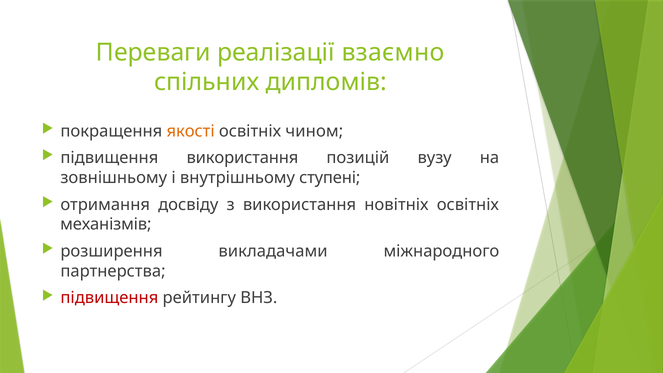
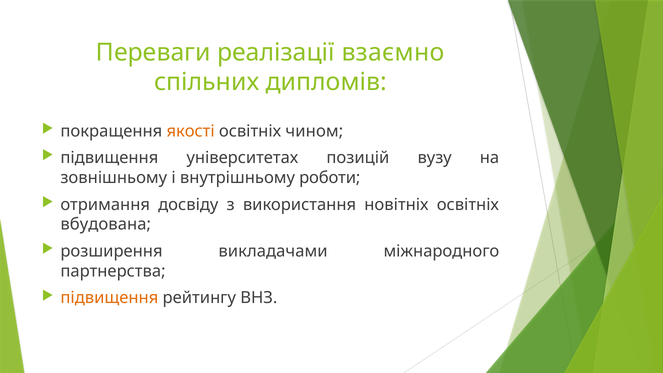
підвищення використання: використання -> університетах
ступені: ступені -> роботи
механізмів: механізмів -> вбудована
підвищення at (109, 298) colour: red -> orange
